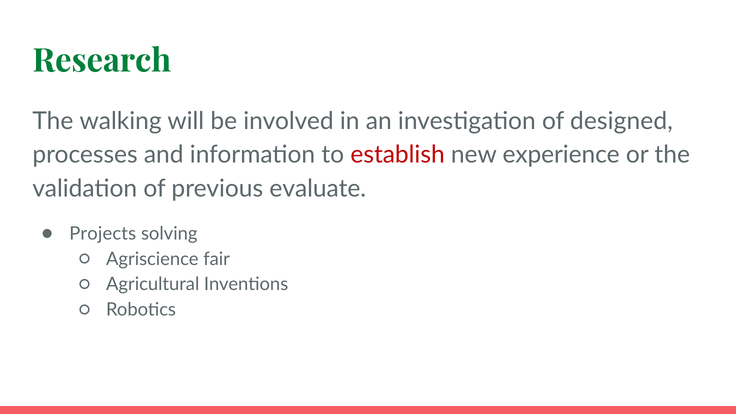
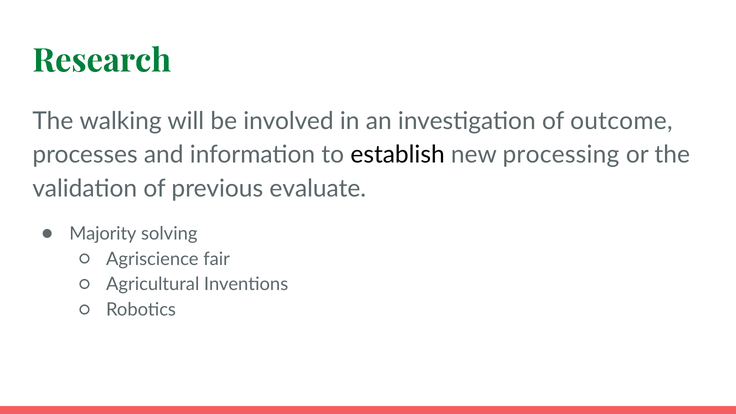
designed: designed -> outcome
establish colour: red -> black
experience: experience -> processing
Projects: Projects -> Majority
